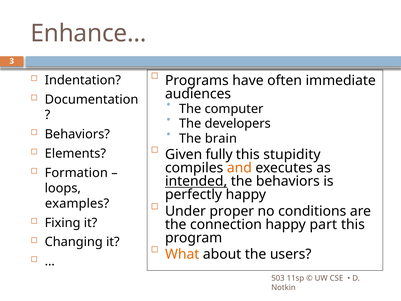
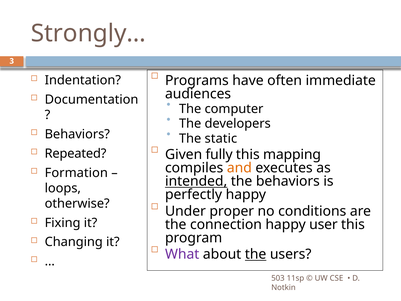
Enhance…: Enhance… -> Strongly…
brain: brain -> static
stupidity: stupidity -> mapping
Elements: Elements -> Repeated
examples: examples -> otherwise
part: part -> user
What colour: orange -> purple
the at (256, 254) underline: none -> present
